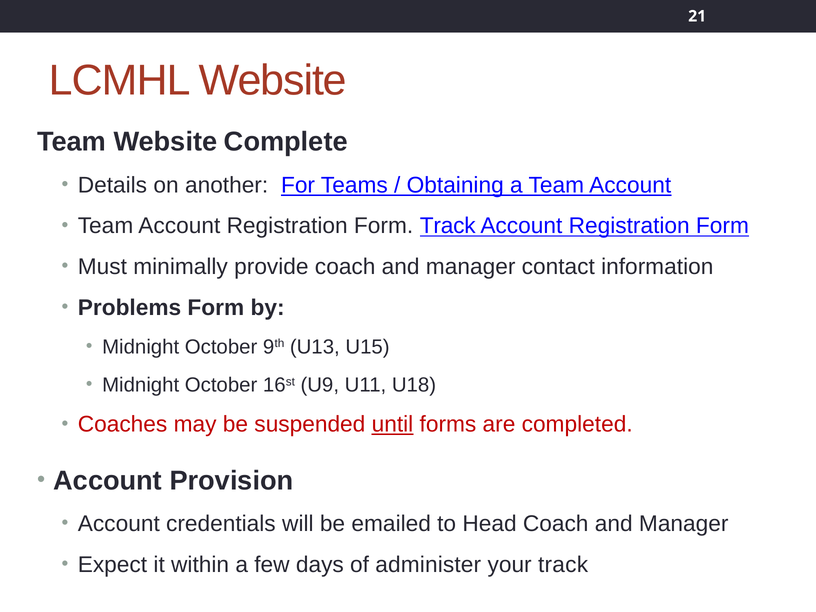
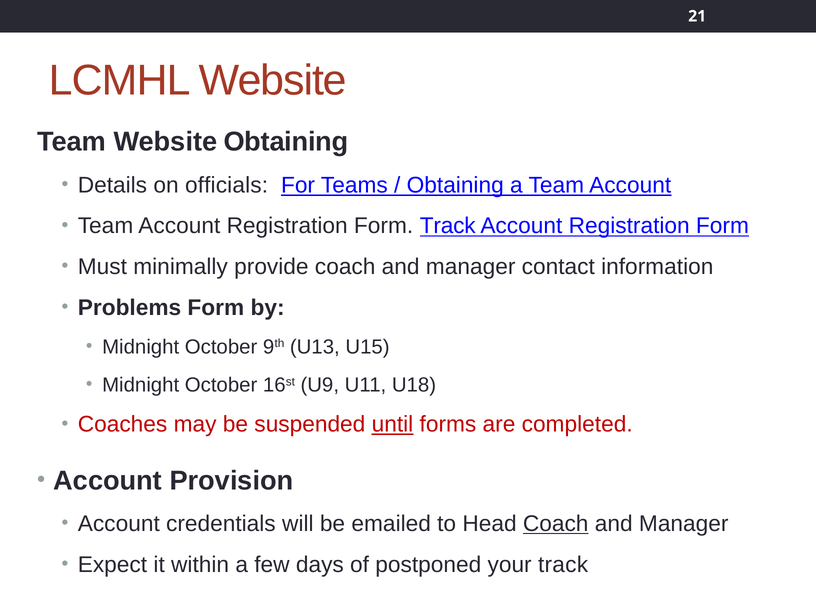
Website Complete: Complete -> Obtaining
another: another -> officials
Coach at (556, 524) underline: none -> present
administer: administer -> postponed
